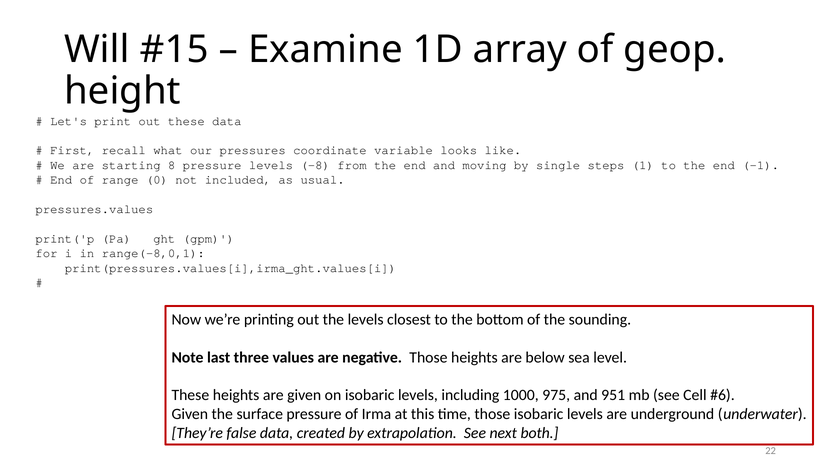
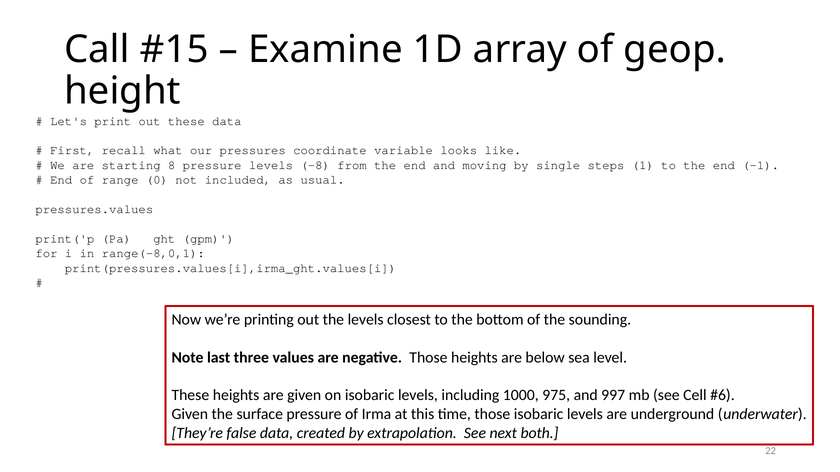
Will: Will -> Call
951: 951 -> 997
